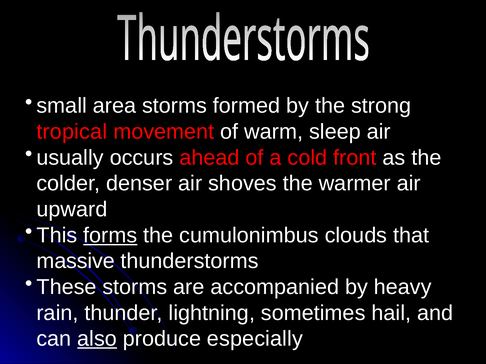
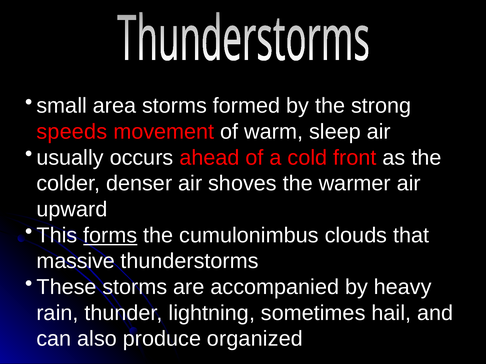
tropical: tropical -> speeds
also underline: present -> none
especially: especially -> organized
